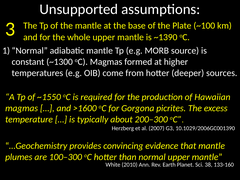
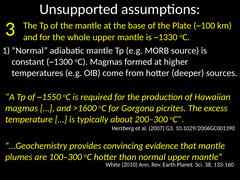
~1390: ~1390 -> ~1330
